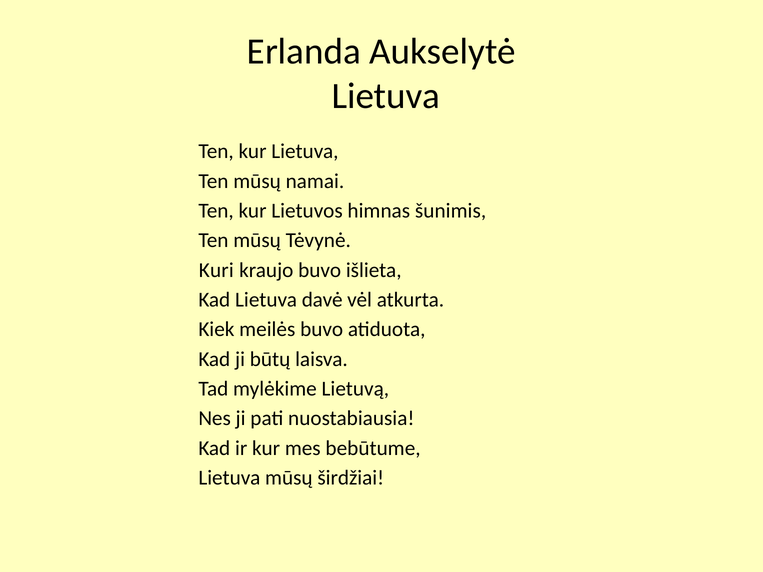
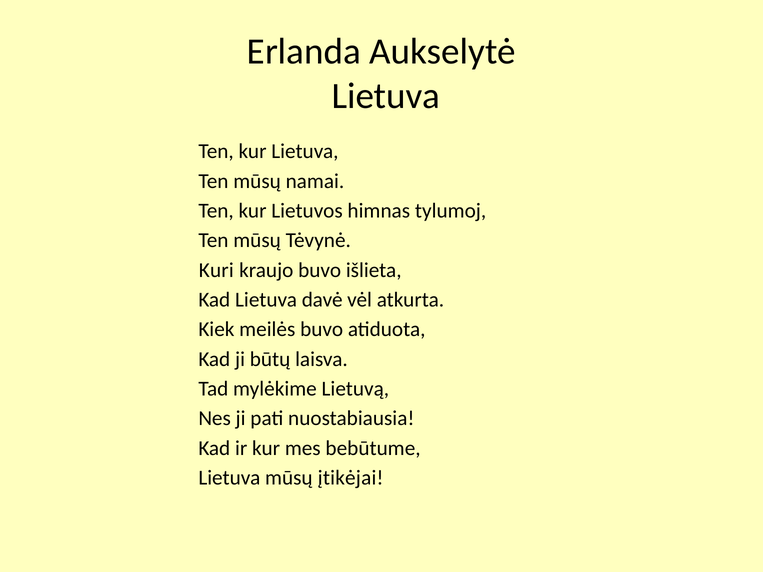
šunimis: šunimis -> tylumoj
širdžiai: širdžiai -> įtikėjai
